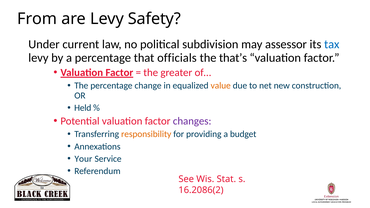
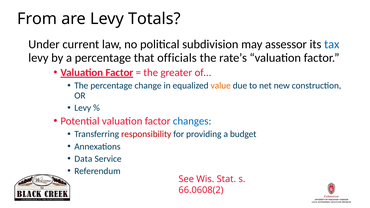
Safety: Safety -> Totals
that’s: that’s -> rate’s
Held at (83, 108): Held -> Levy
changes colour: purple -> blue
responsibility colour: orange -> red
Your: Your -> Data
16.2086(2: 16.2086(2 -> 66.0608(2
